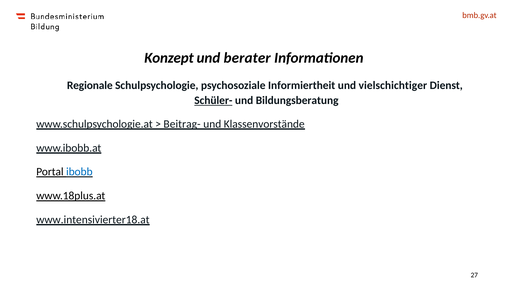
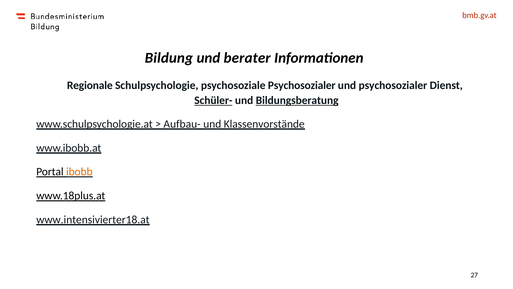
Konzept: Konzept -> Bildung
psychosoziale Informiertheit: Informiertheit -> Psychosozialer
und vielschichtiger: vielschichtiger -> psychosozialer
Bildungsberatung underline: none -> present
Beitrag-: Beitrag- -> Aufbau-
ibobb colour: blue -> orange
